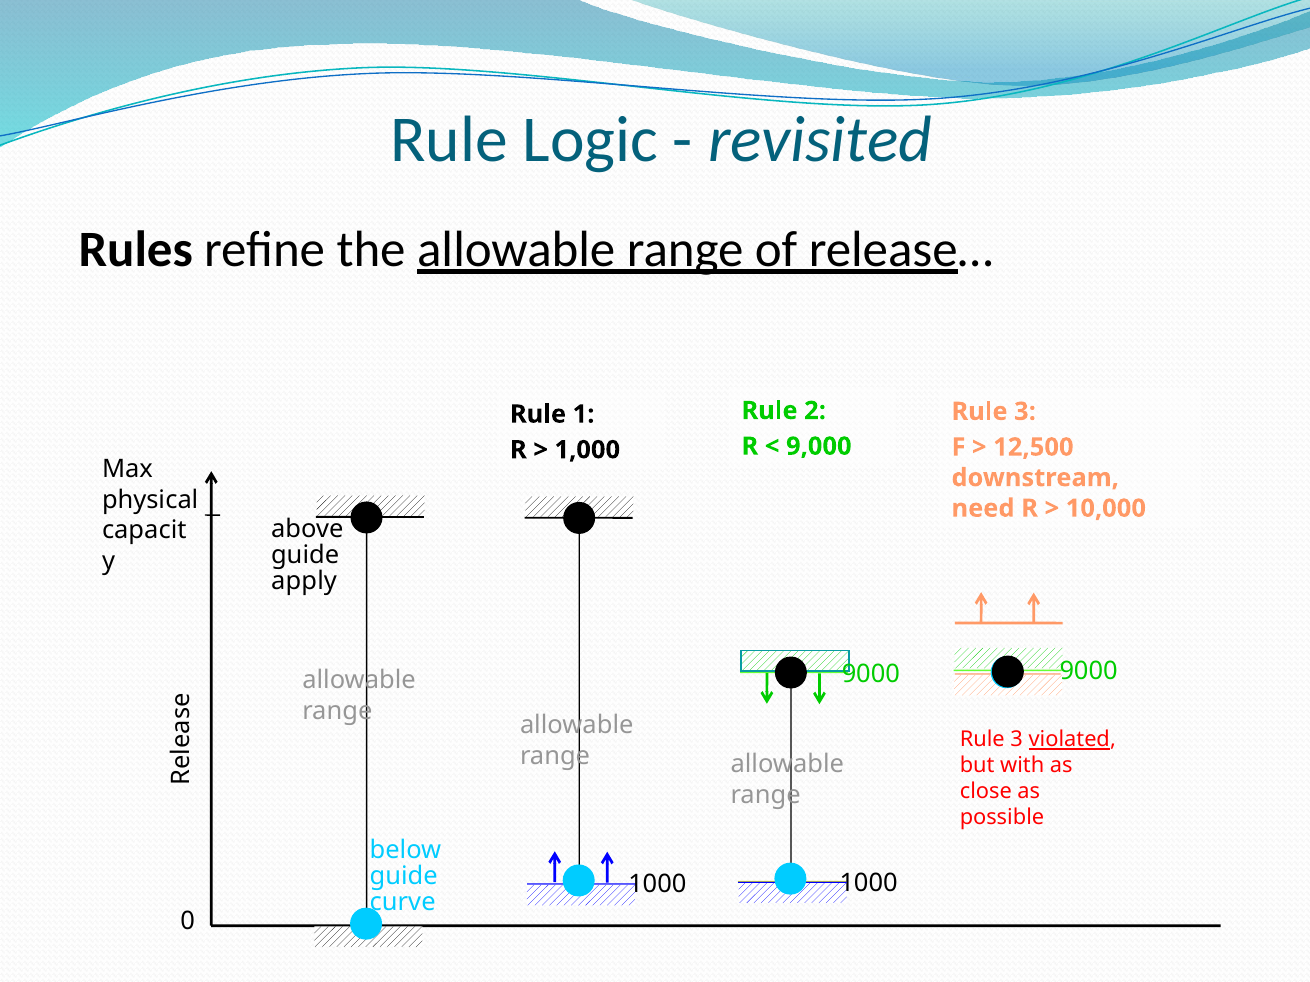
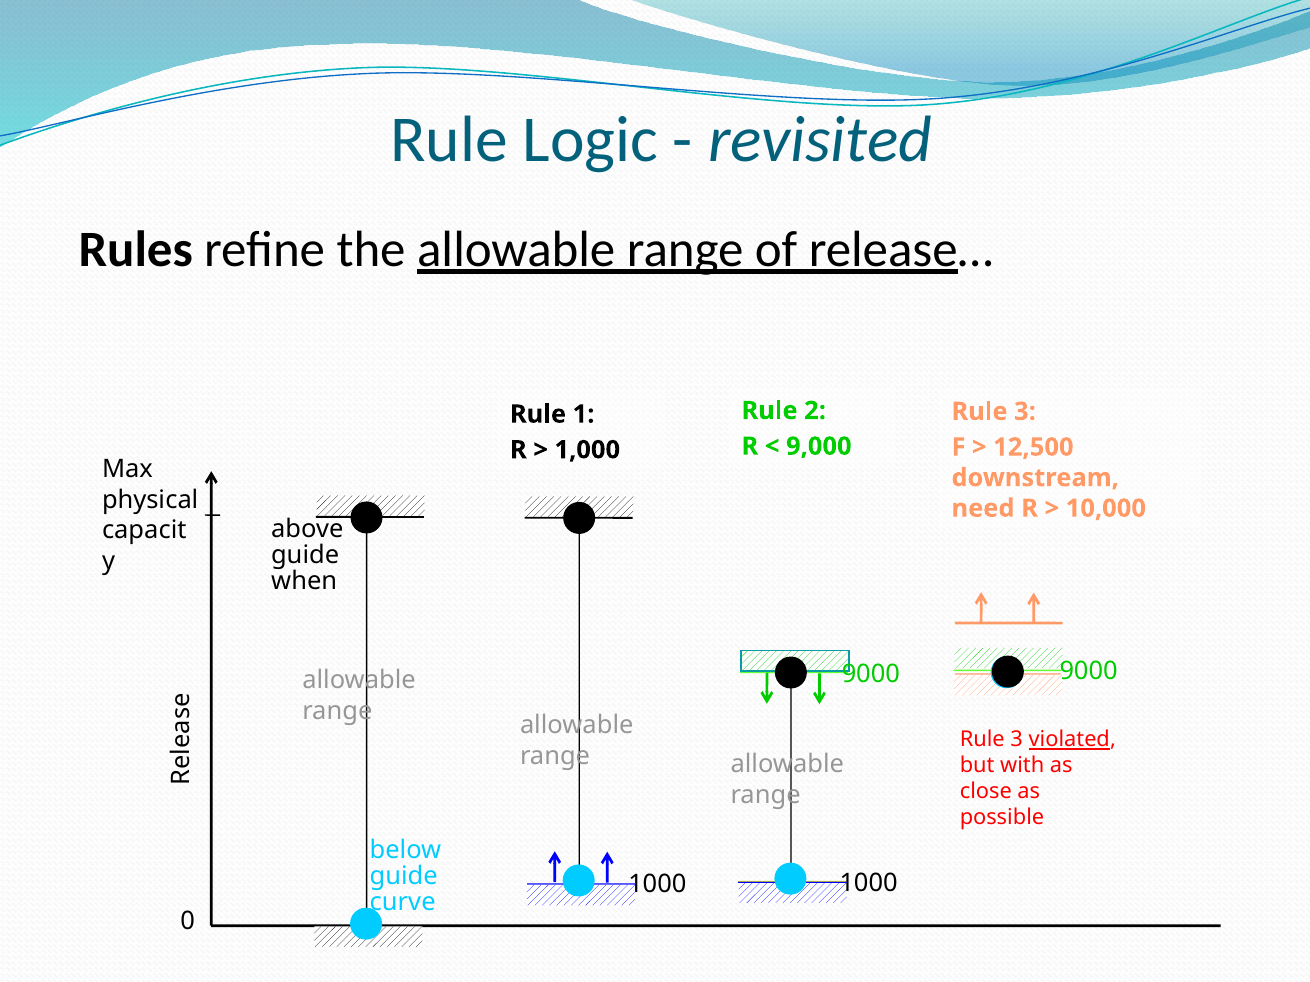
apply: apply -> when
